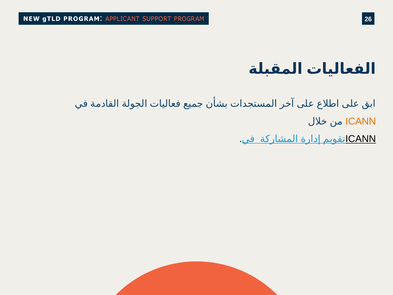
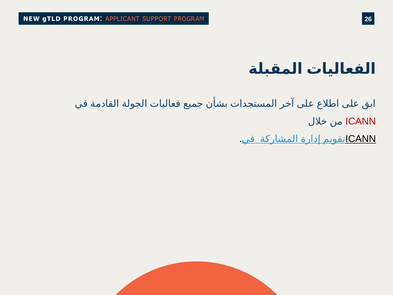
ICANN colour: orange -> red
